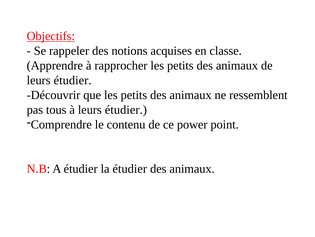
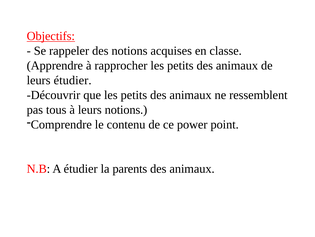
à leurs étudier: étudier -> notions
la étudier: étudier -> parents
